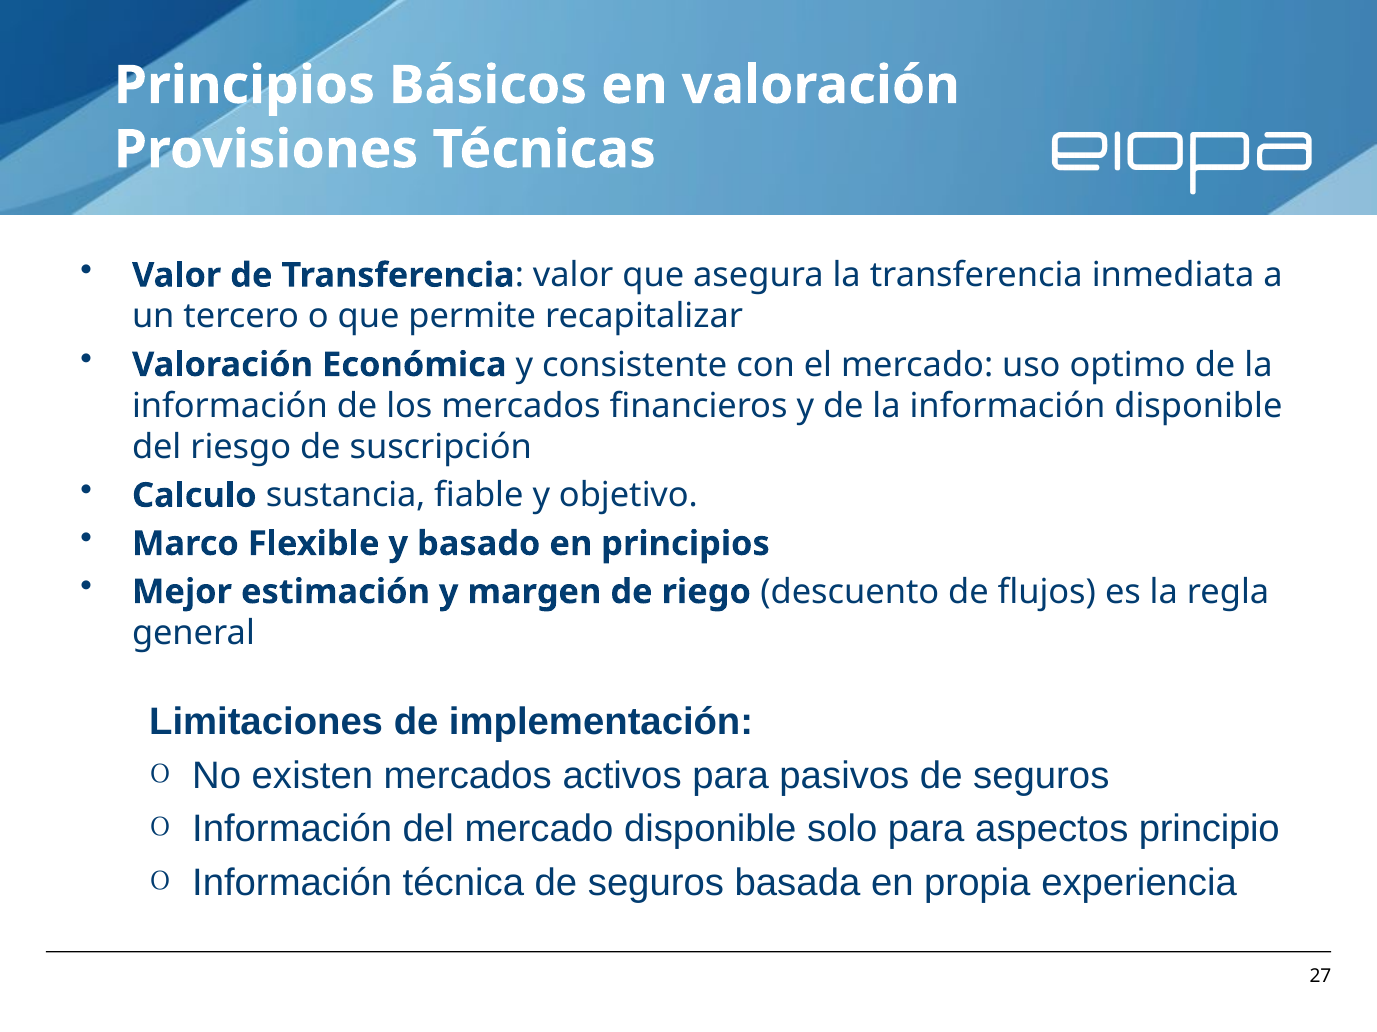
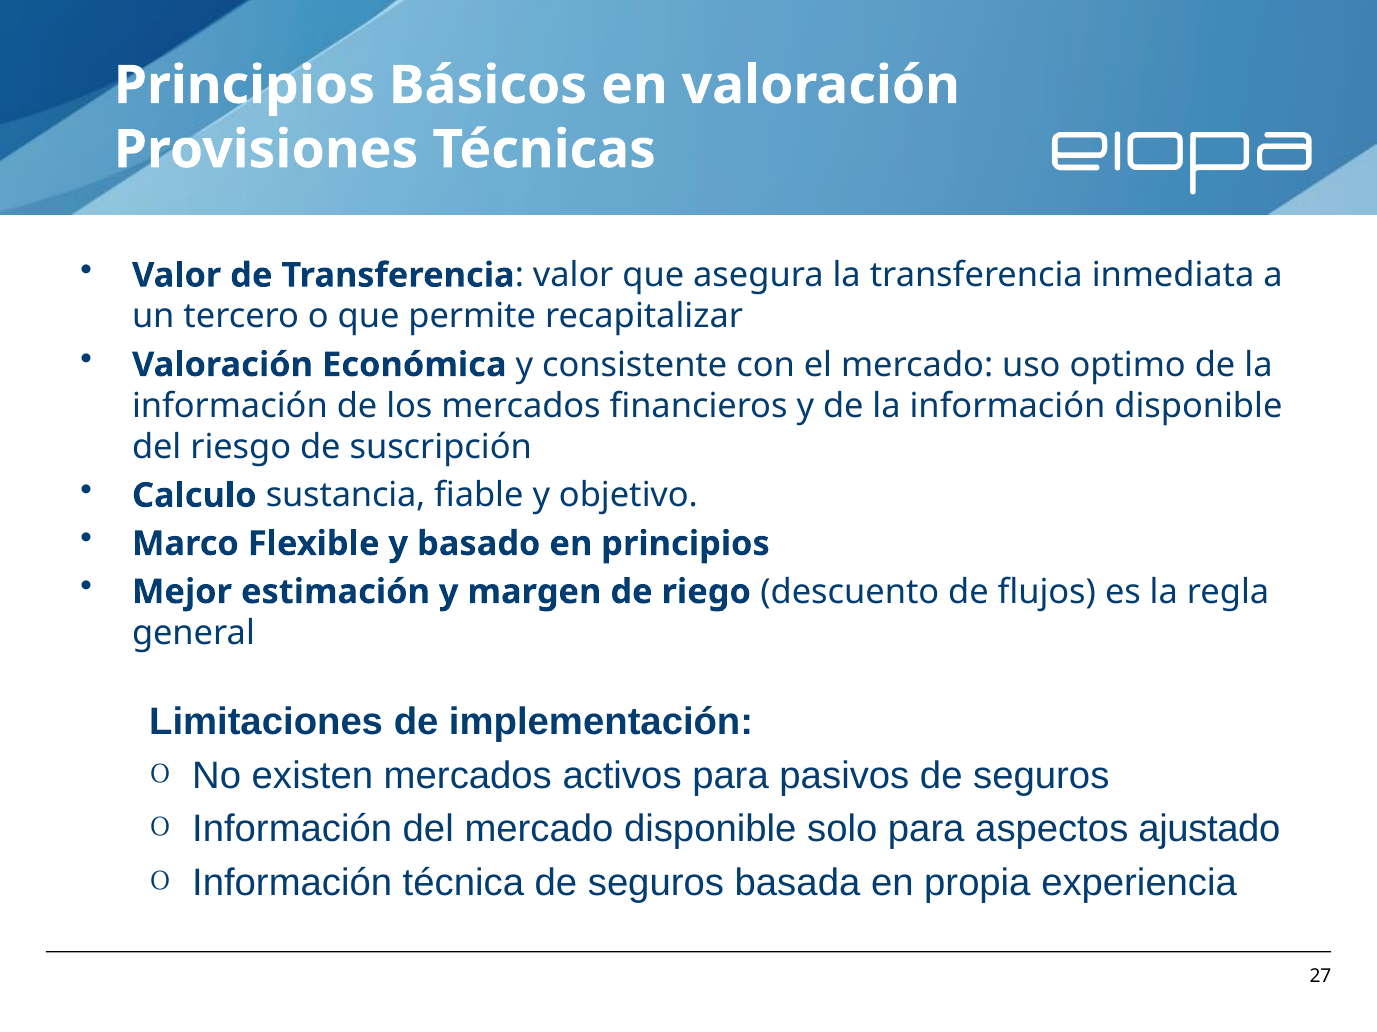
principio: principio -> ajustado
